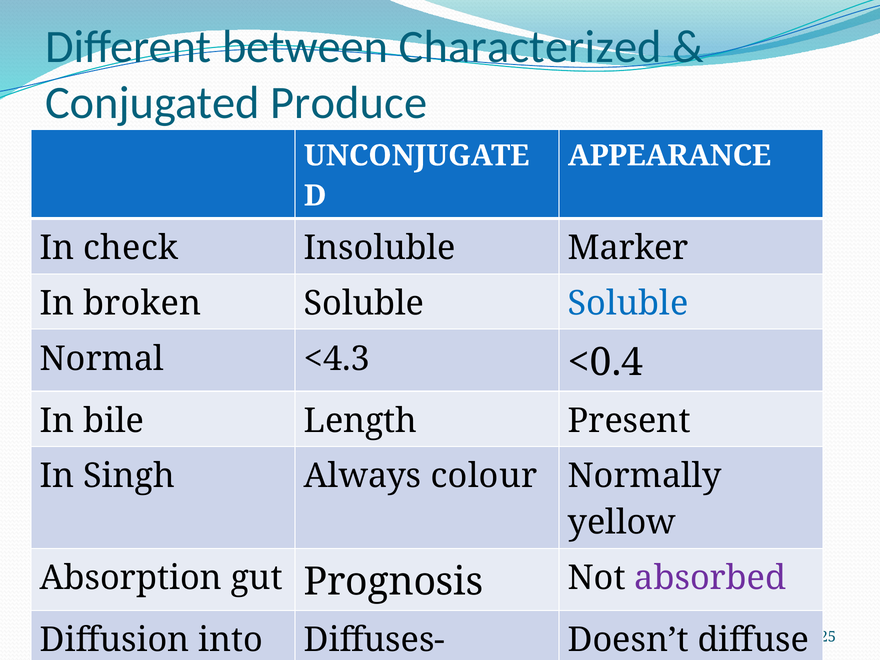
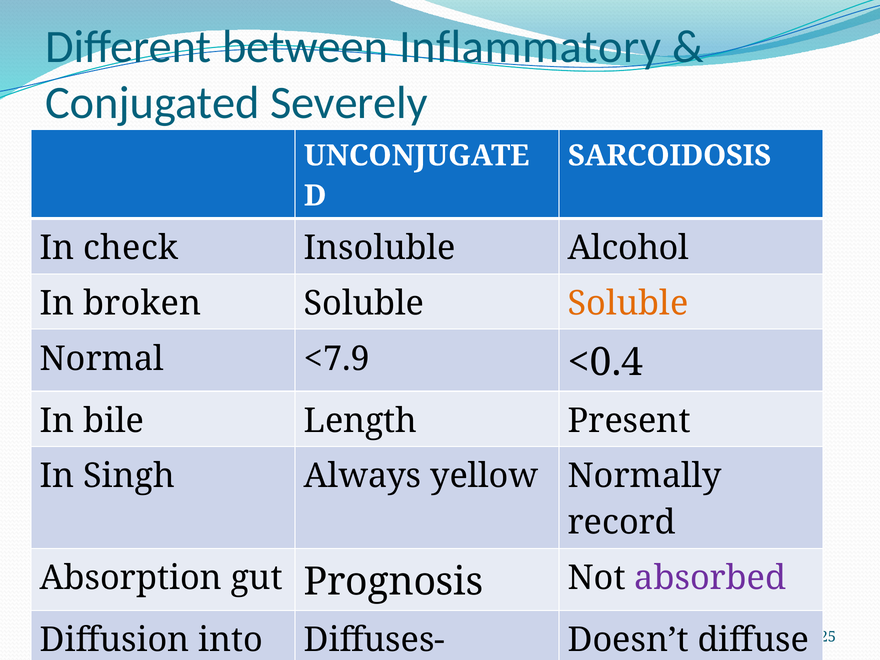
Characterized: Characterized -> Inflammatory
Produce: Produce -> Severely
APPEARANCE: APPEARANCE -> SARCOIDOSIS
Marker: Marker -> Alcohol
Soluble at (628, 303) colour: blue -> orange
<4.3: <4.3 -> <7.9
Always colour: colour -> yellow
yellow at (622, 523): yellow -> record
